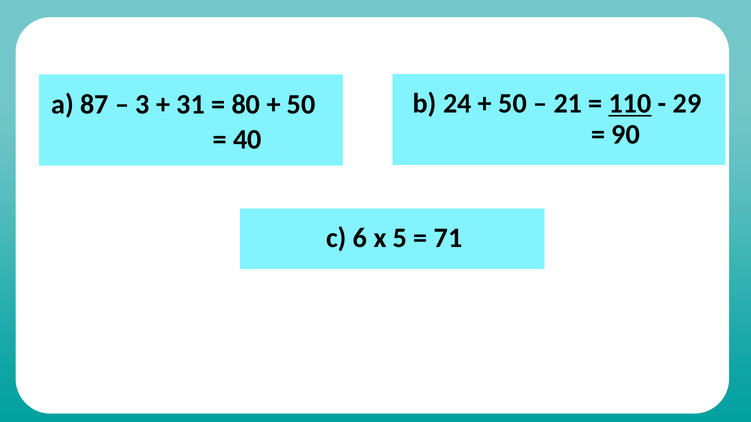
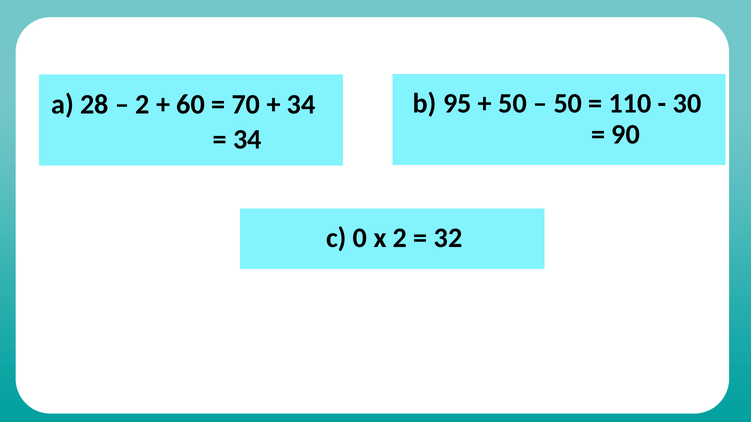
24: 24 -> 95
21 at (568, 104): 21 -> 50
110 underline: present -> none
29: 29 -> 30
87: 87 -> 28
3 at (143, 104): 3 -> 2
31: 31 -> 60
80: 80 -> 70
50 at (301, 104): 50 -> 34
40 at (247, 140): 40 -> 34
6: 6 -> 0
x 5: 5 -> 2
71: 71 -> 32
